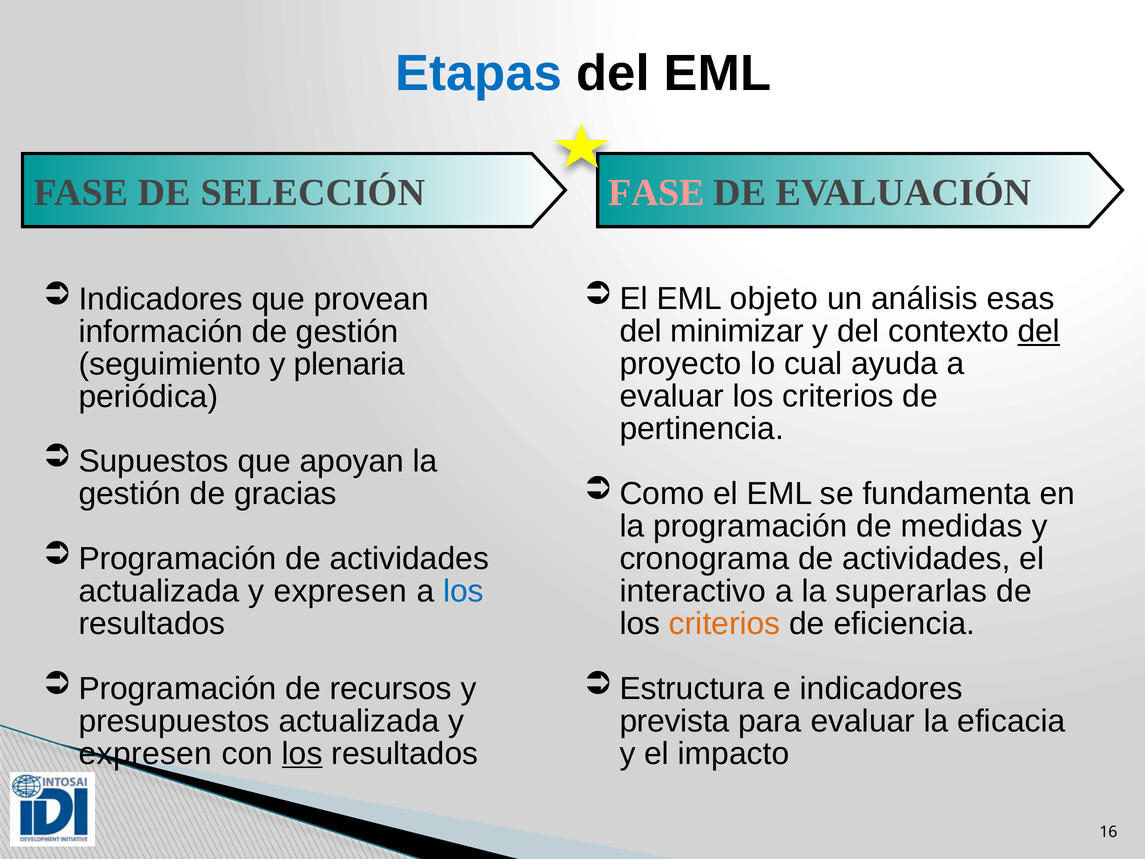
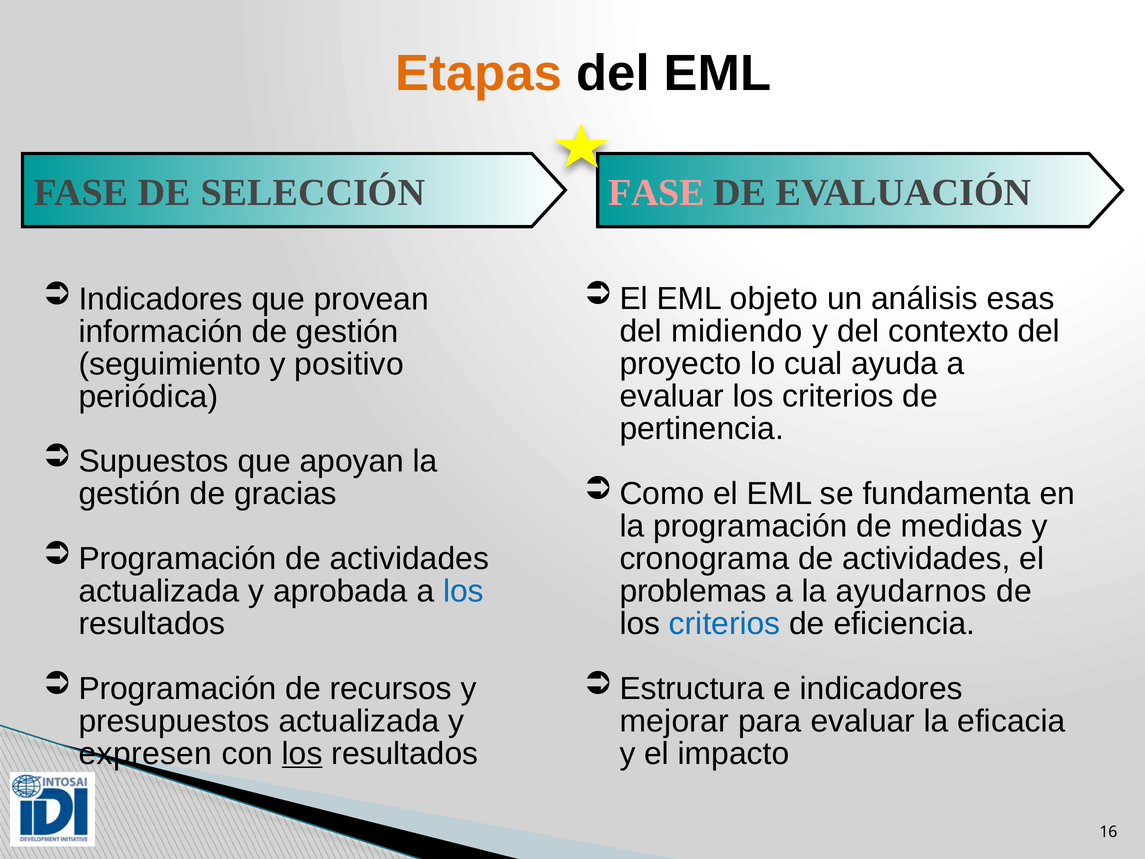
Etapas colour: blue -> orange
minimizar: minimizar -> midiendo
del at (1039, 331) underline: present -> none
plenaria: plenaria -> positivo
expresen at (340, 591): expresen -> aprobada
interactivo: interactivo -> problemas
superarlas: superarlas -> ayudarnos
criterios at (725, 624) colour: orange -> blue
prevista: prevista -> mejorar
